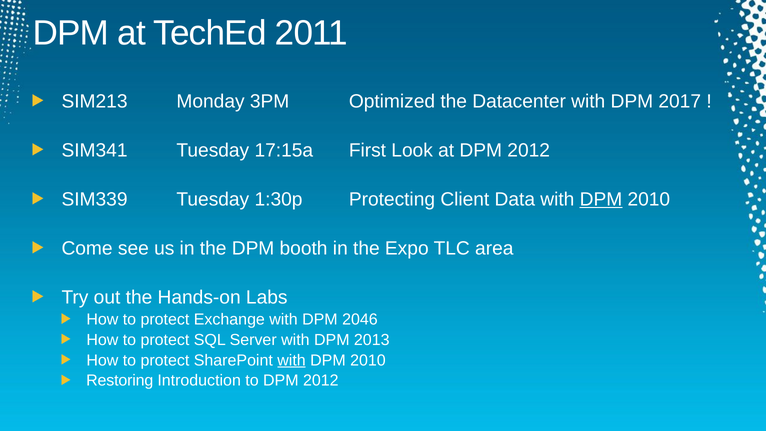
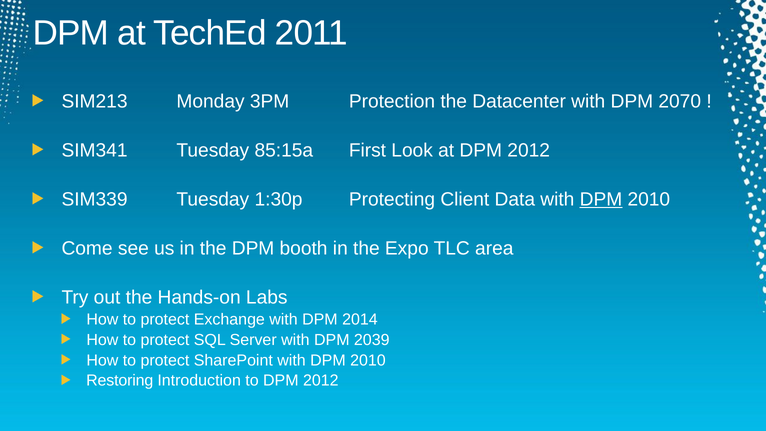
Optimized: Optimized -> Protection
2017: 2017 -> 2070
17:15a: 17:15a -> 85:15a
2046: 2046 -> 2014
2013: 2013 -> 2039
with at (291, 360) underline: present -> none
